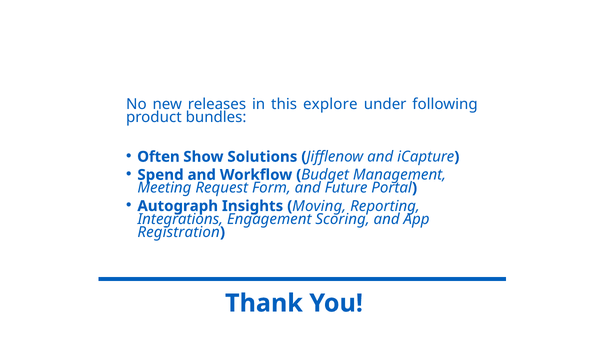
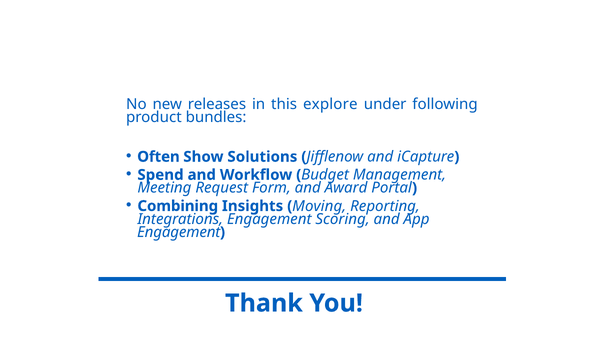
Future: Future -> Award
Autograph: Autograph -> Combining
Registration at (179, 232): Registration -> Engagement
